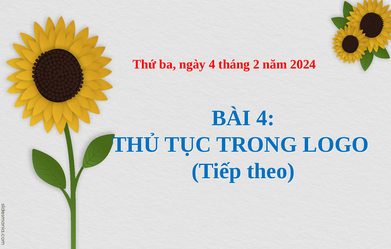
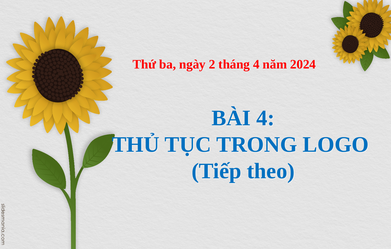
ngày 4: 4 -> 2
tháng 2: 2 -> 4
